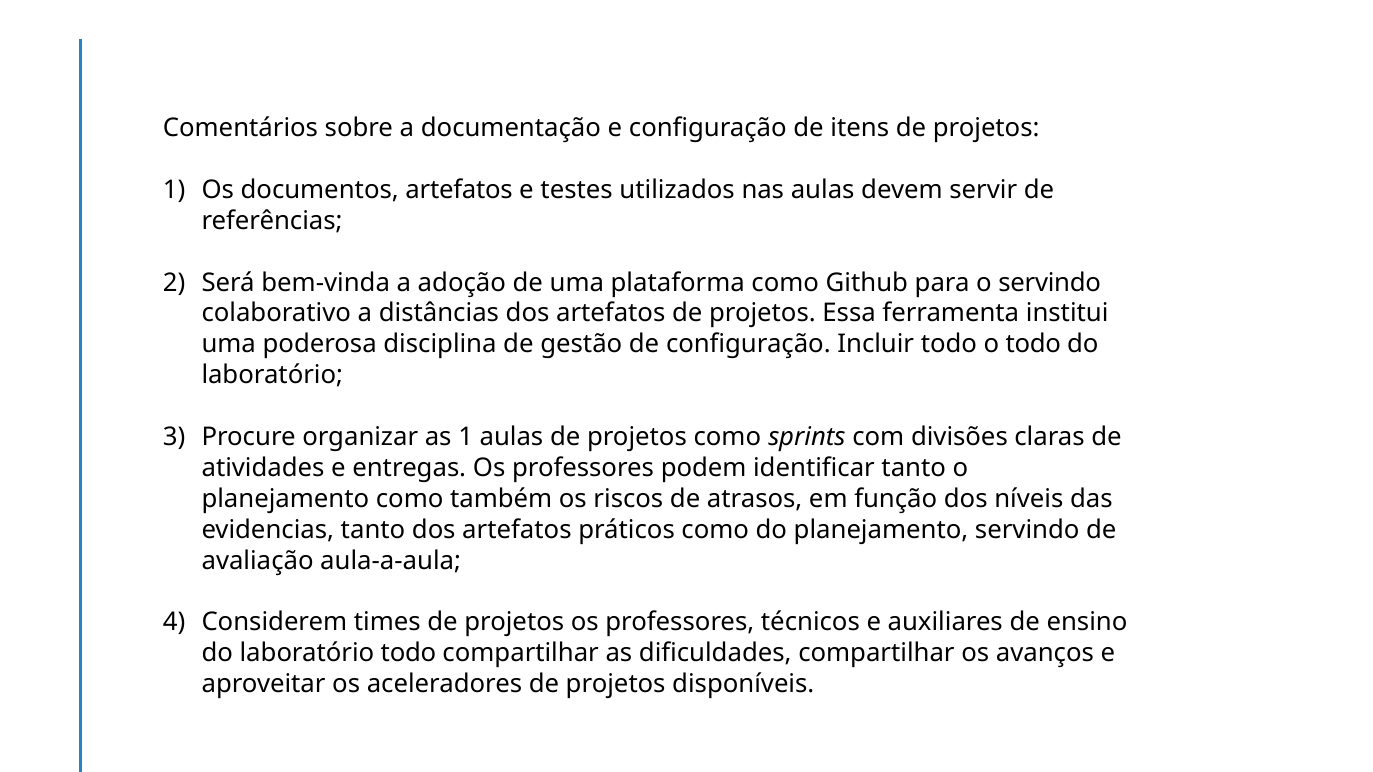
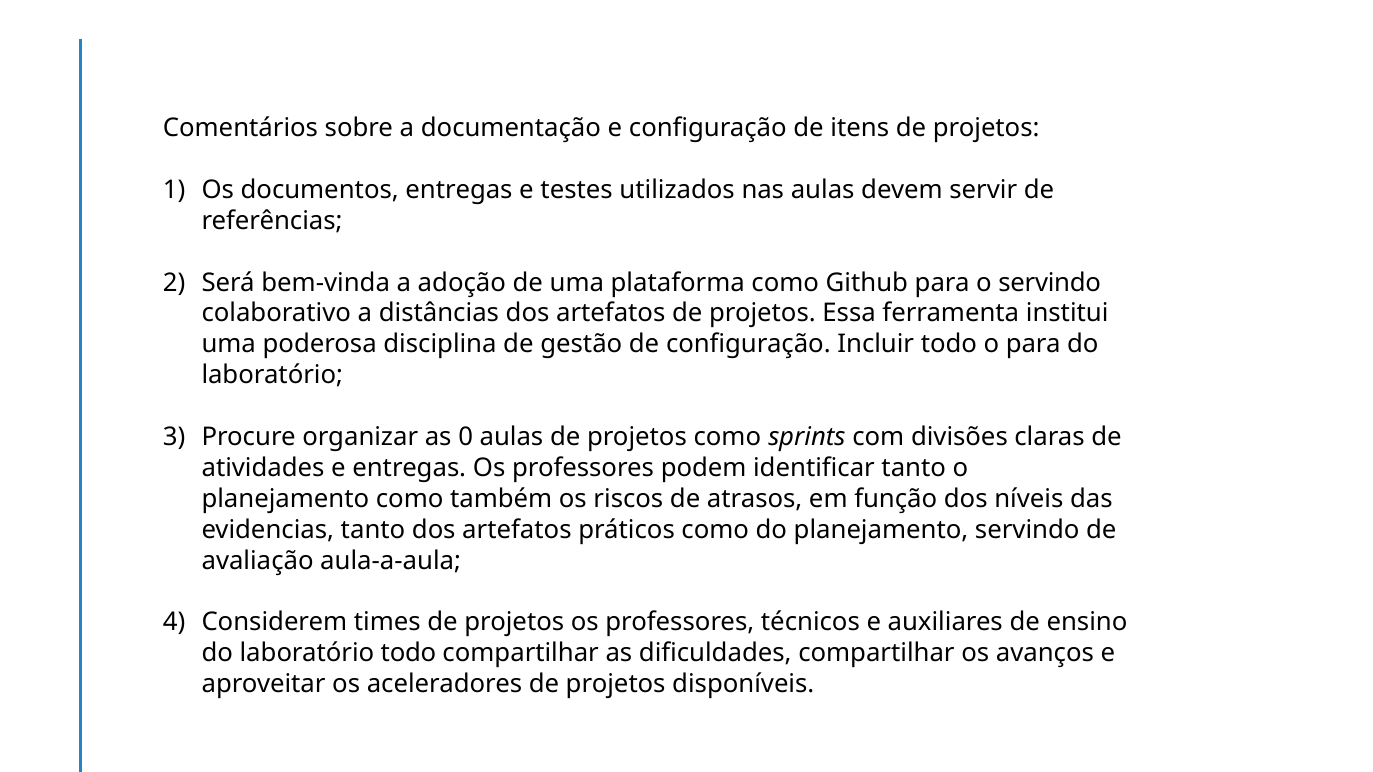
documentos artefatos: artefatos -> entregas
o todo: todo -> para
as 1: 1 -> 0
